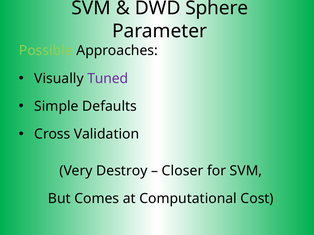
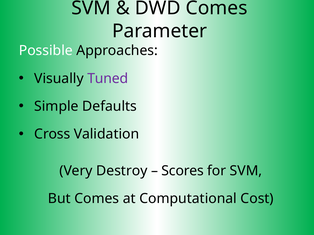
DWD Sphere: Sphere -> Comes
Possible colour: light green -> white
Closer: Closer -> Scores
